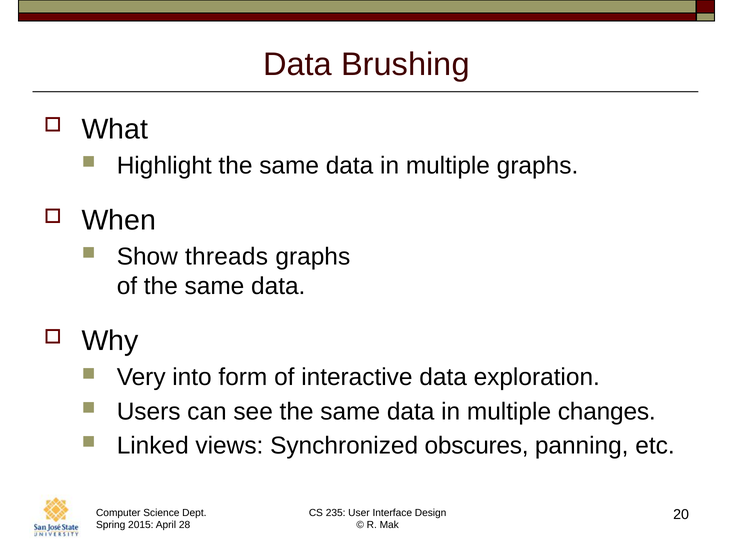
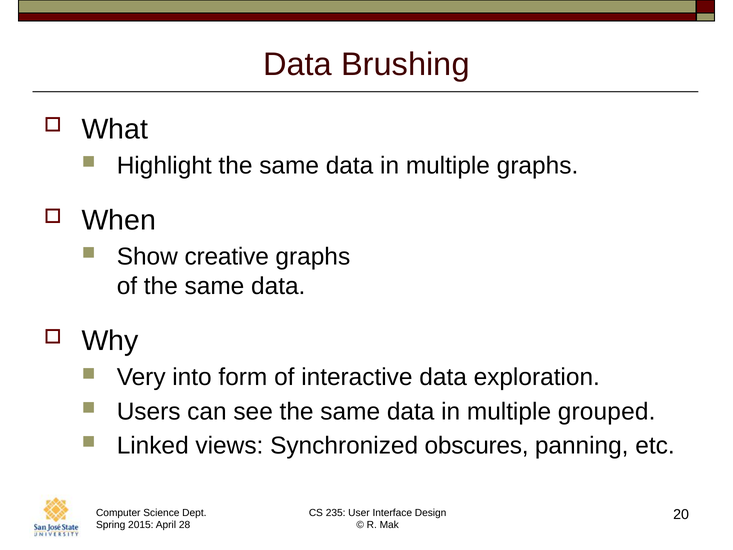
threads: threads -> creative
changes: changes -> grouped
